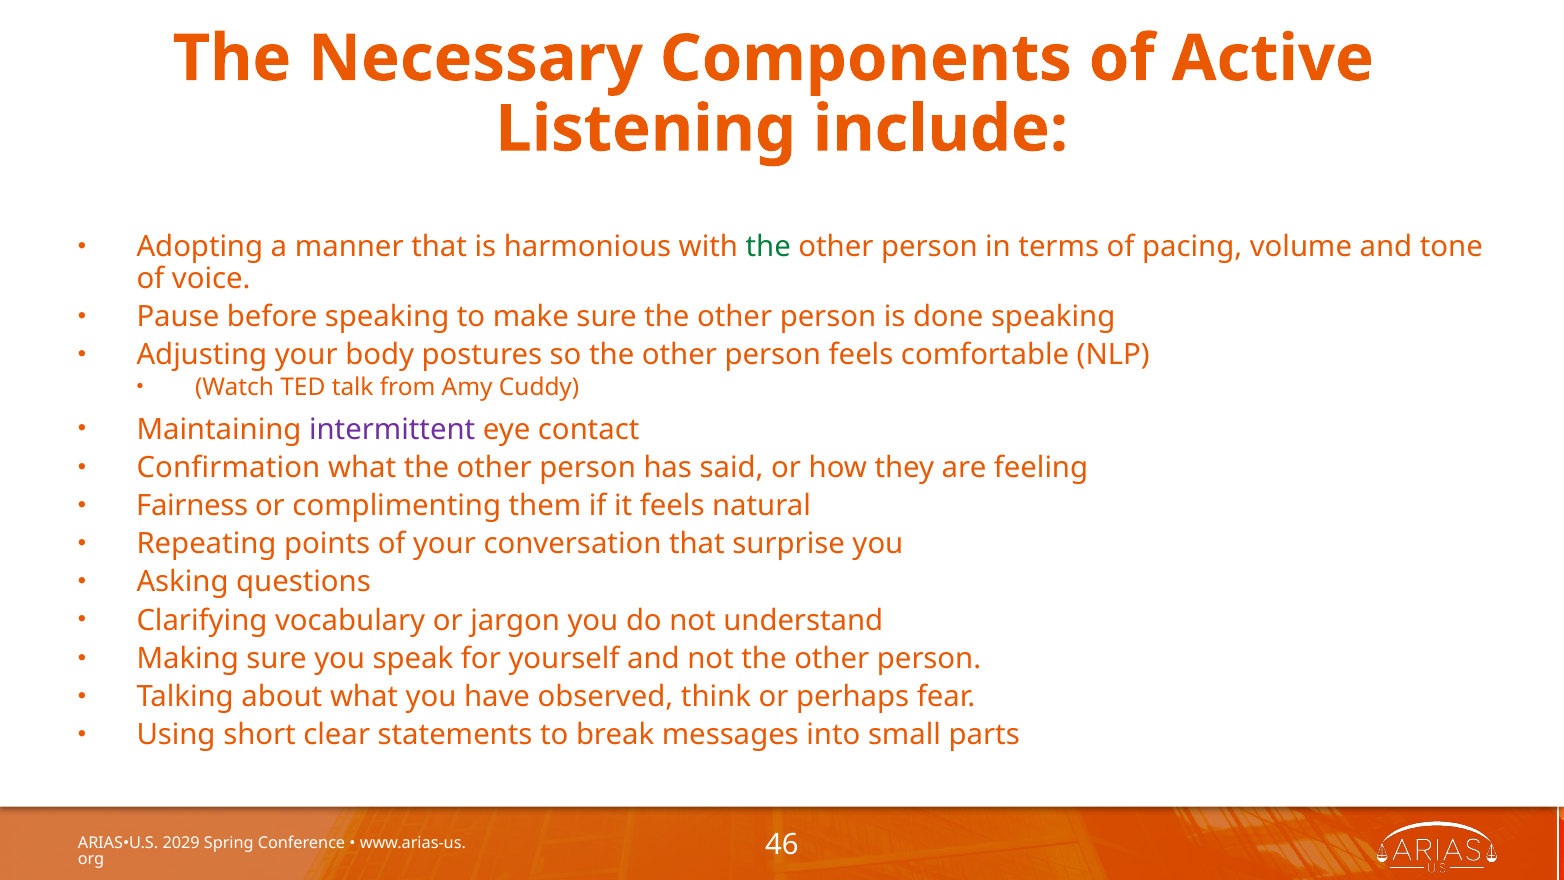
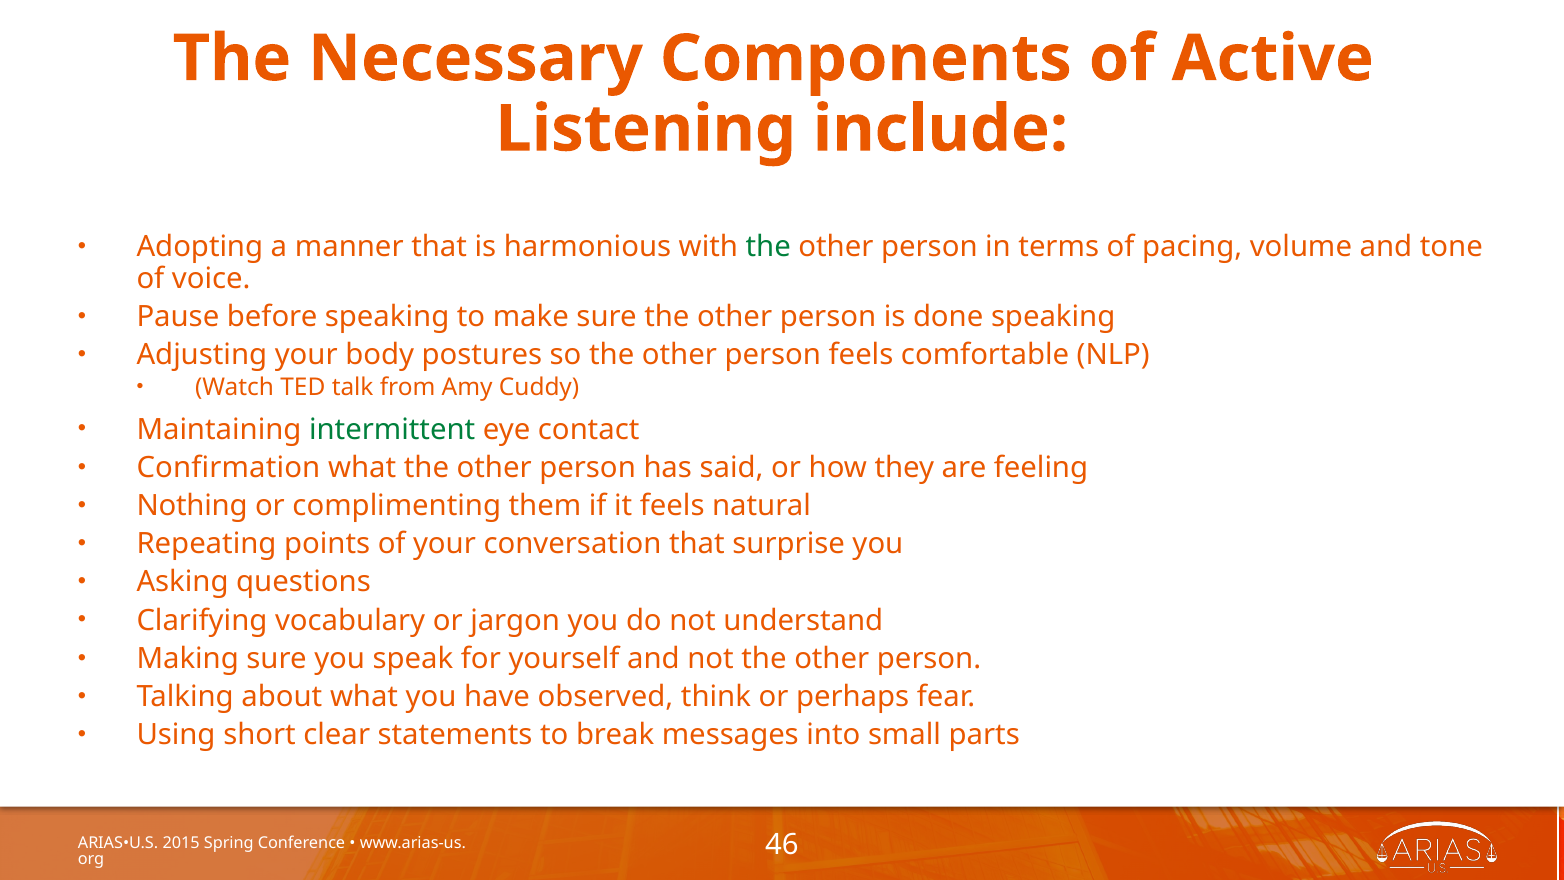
intermittent colour: purple -> green
Fairness: Fairness -> Nothing
2029: 2029 -> 2015
